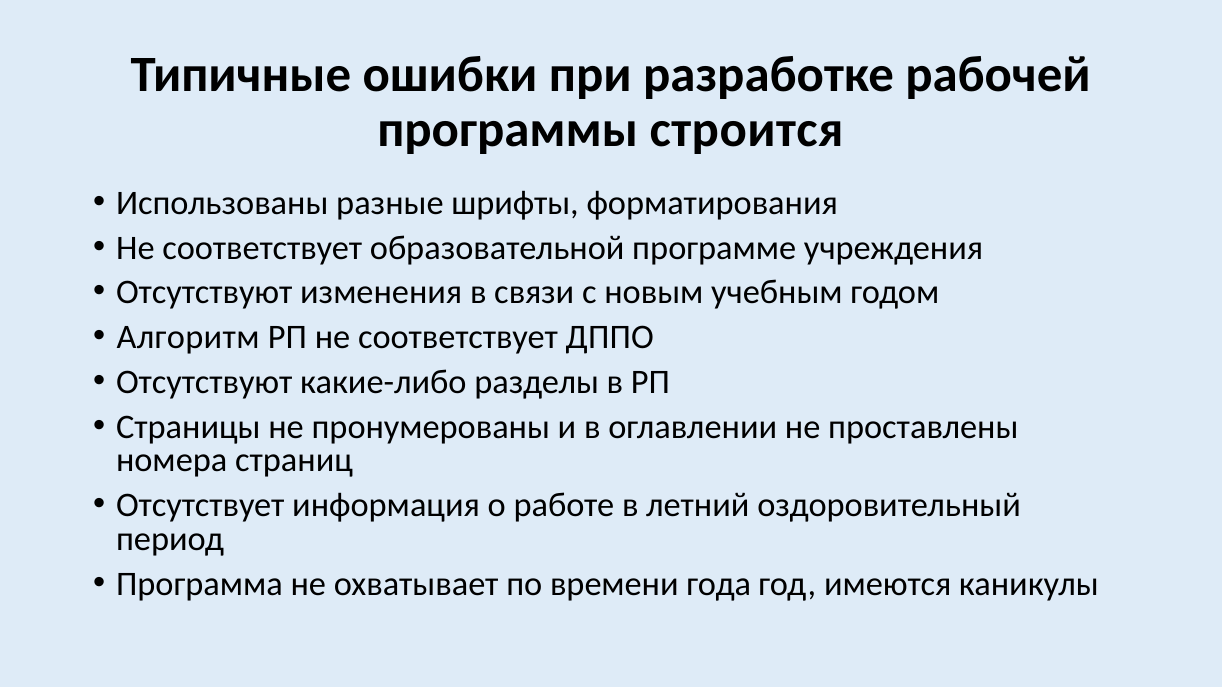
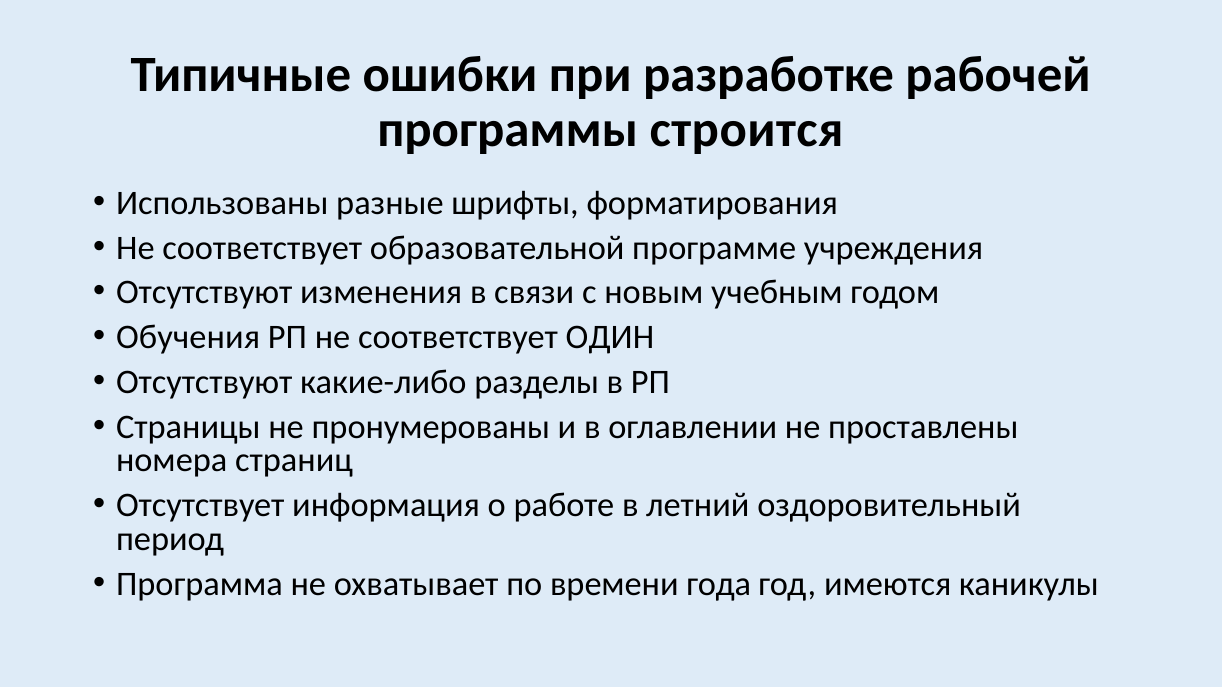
Алгоритм: Алгоритм -> Обучения
ДППО: ДППО -> ОДИН
